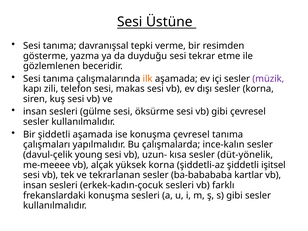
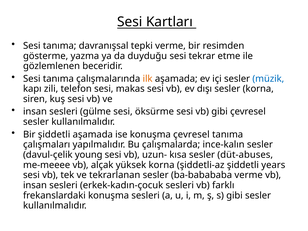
Üstüne: Üstüne -> Kartları
müzik colour: purple -> blue
düt-yönelik: düt-yönelik -> düt-abuses
işitsel: işitsel -> years
ba-babababa kartlar: kartlar -> verme
